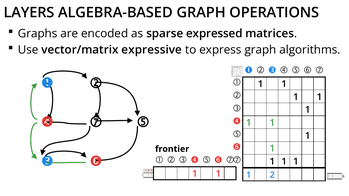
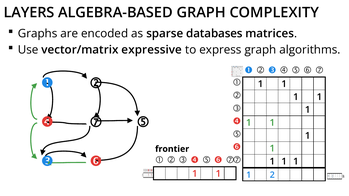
OPERATIONS: OPERATIONS -> COMPLEXITY
expressed: expressed -> databases
